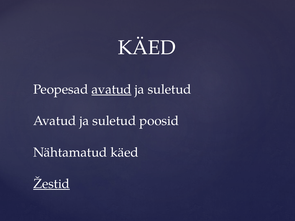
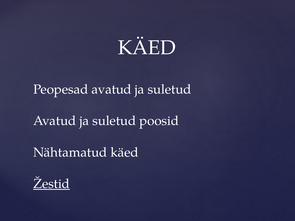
avatud at (112, 90) underline: present -> none
